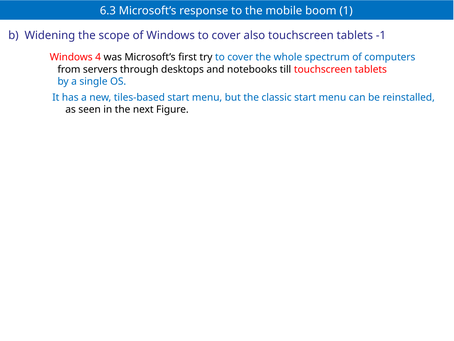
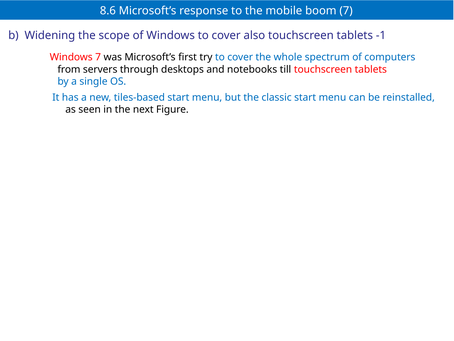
6.3: 6.3 -> 8.6
boom 1: 1 -> 7
Windows 4: 4 -> 7
